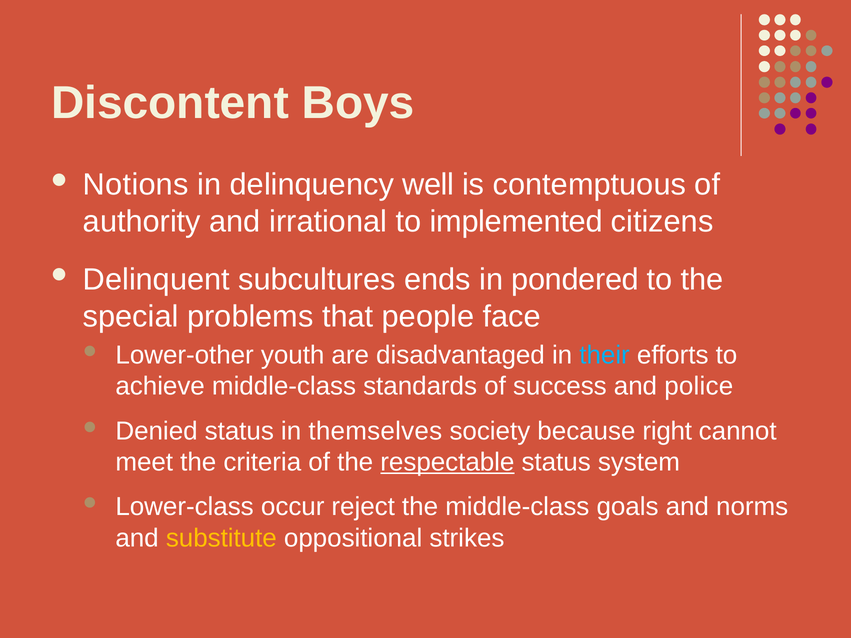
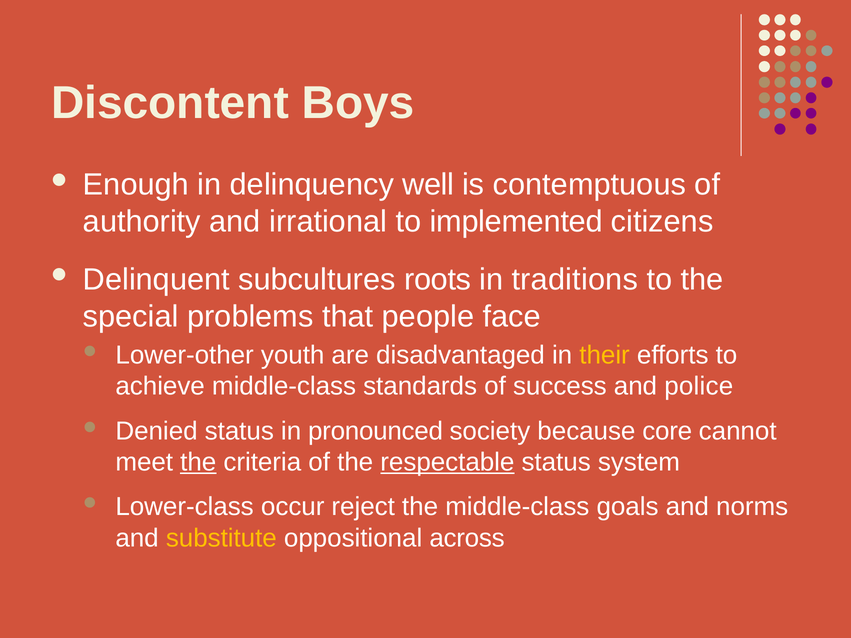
Notions: Notions -> Enough
ends: ends -> roots
pondered: pondered -> traditions
their colour: light blue -> yellow
themselves: themselves -> pronounced
right: right -> core
the at (198, 462) underline: none -> present
strikes: strikes -> across
